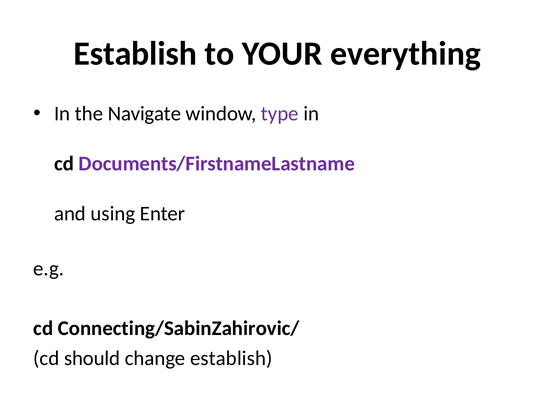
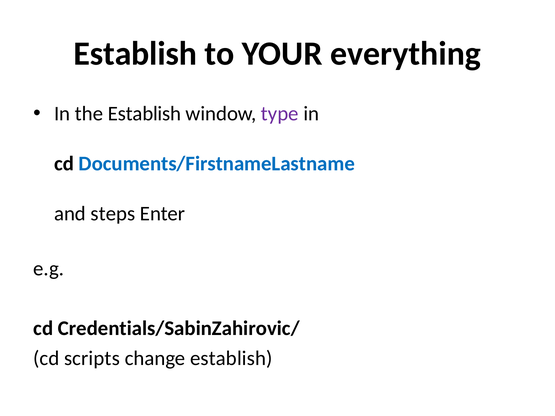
the Navigate: Navigate -> Establish
Documents/FirstnameLastname colour: purple -> blue
using: using -> steps
Connecting/SabinZahirovic/: Connecting/SabinZahirovic/ -> Credentials/SabinZahirovic/
should: should -> scripts
